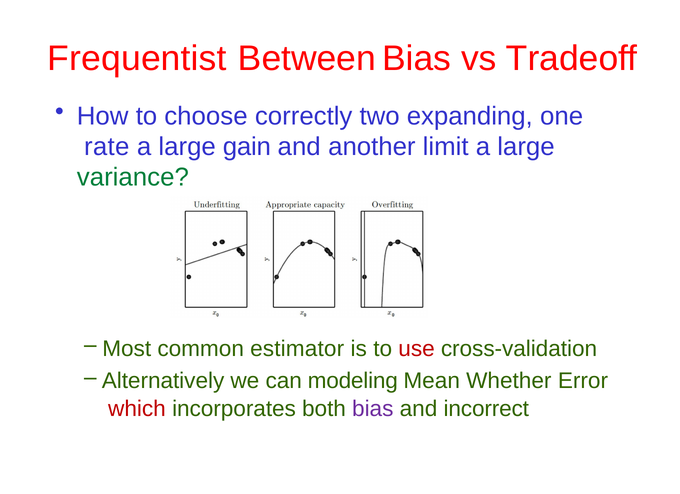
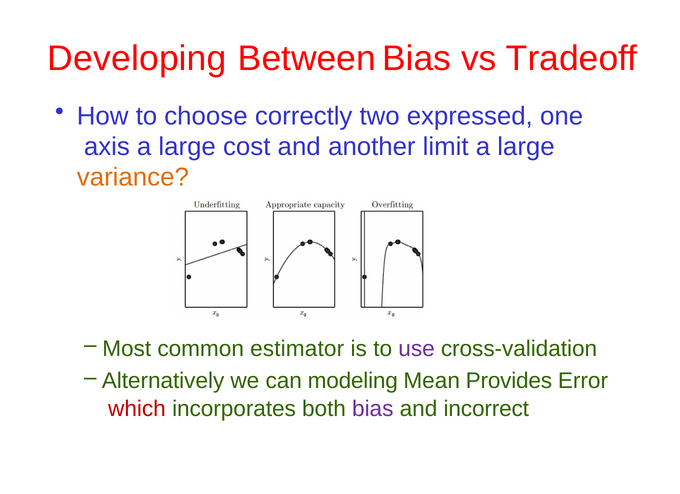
Frequentist: Frequentist -> Developing
expanding: expanding -> expressed
rate: rate -> axis
gain: gain -> cost
variance colour: green -> orange
use colour: red -> purple
Whether: Whether -> Provides
